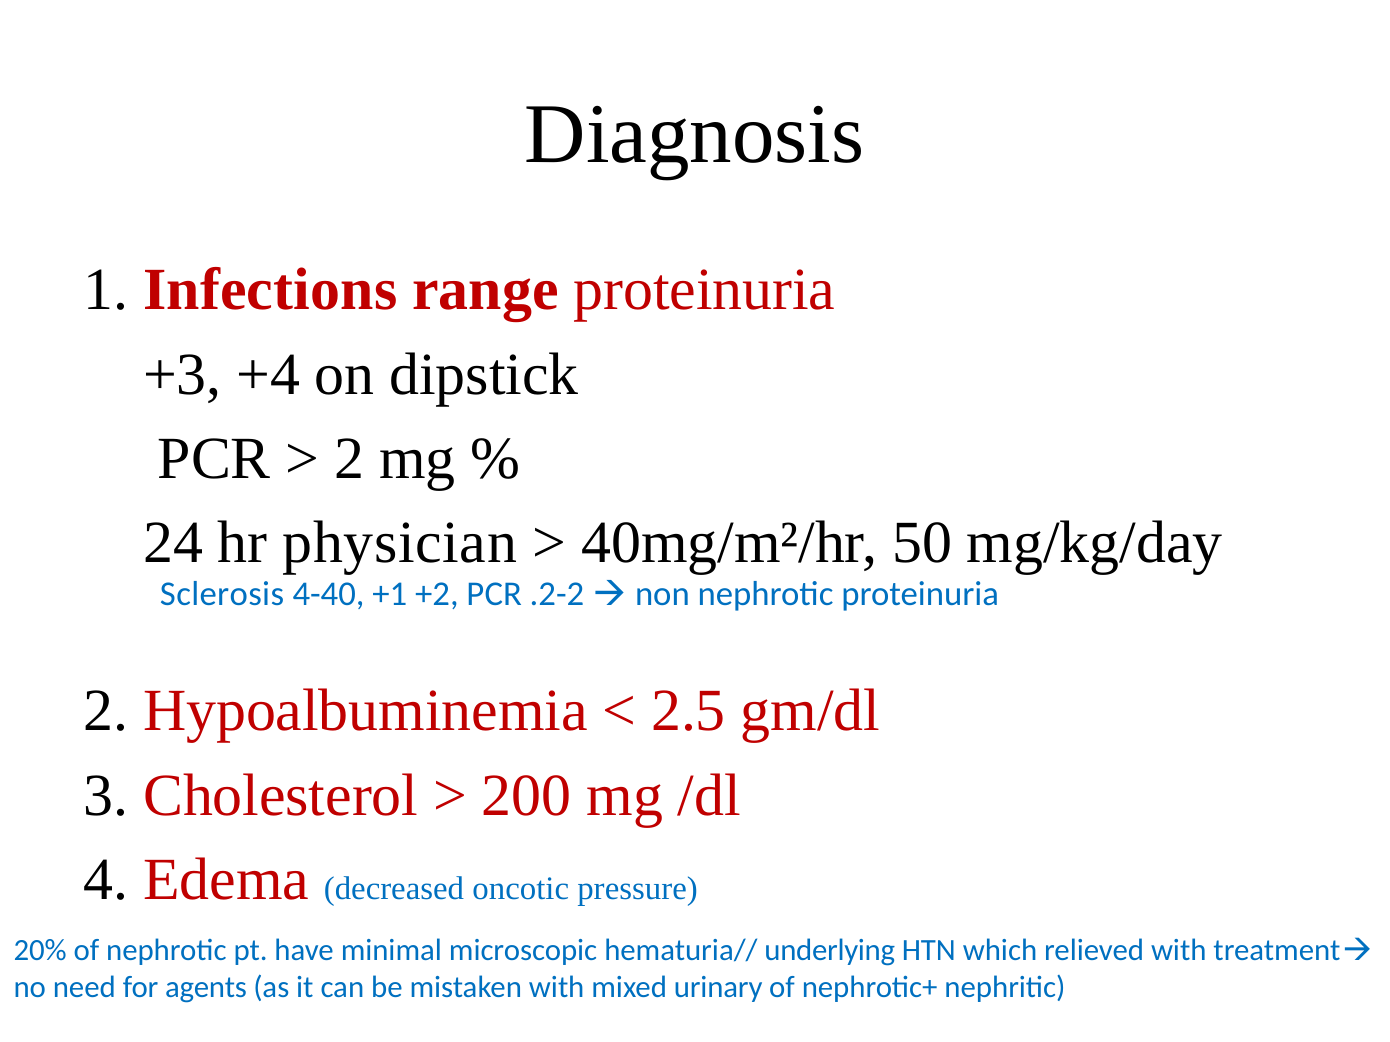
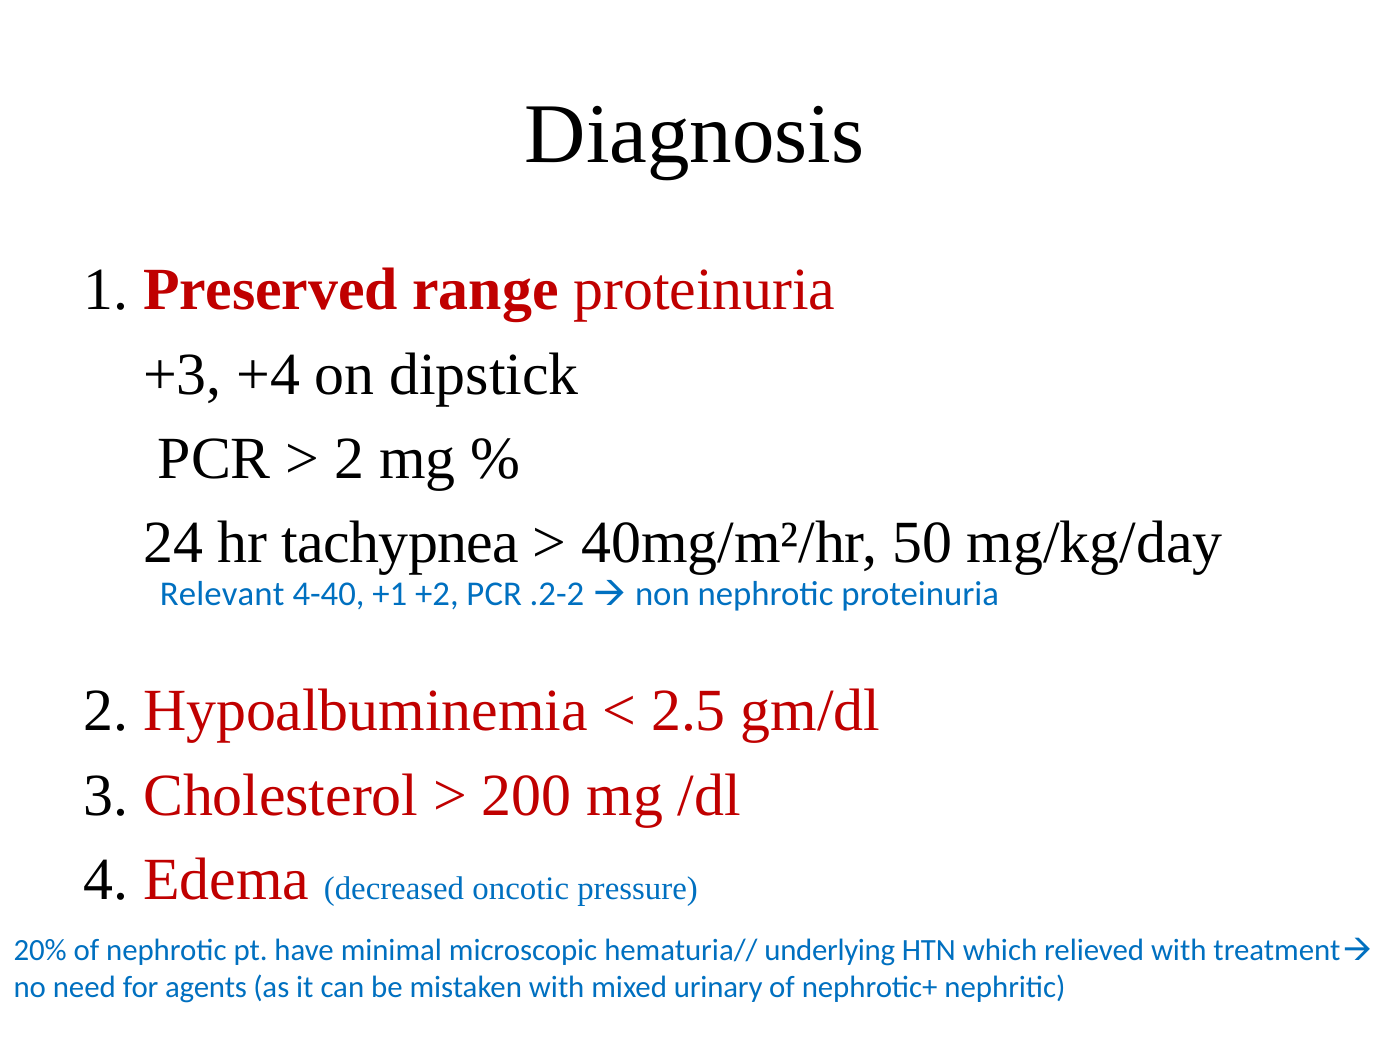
Infections: Infections -> Preserved
physician: physician -> tachypnea
Sclerosis: Sclerosis -> Relevant
